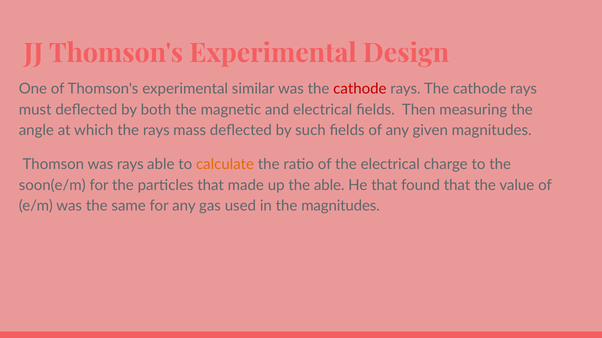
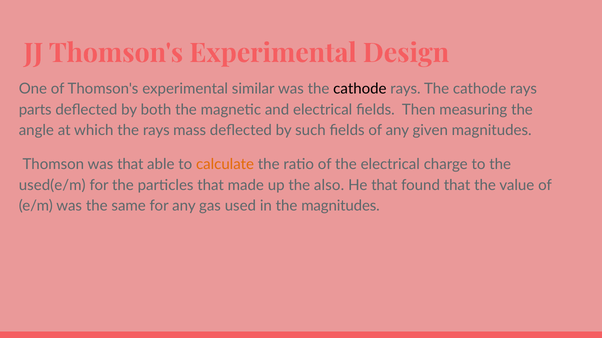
cathode at (360, 89) colour: red -> black
must: must -> parts
was rays: rays -> that
soon(e/m: soon(e/m -> used(e/m
the able: able -> also
